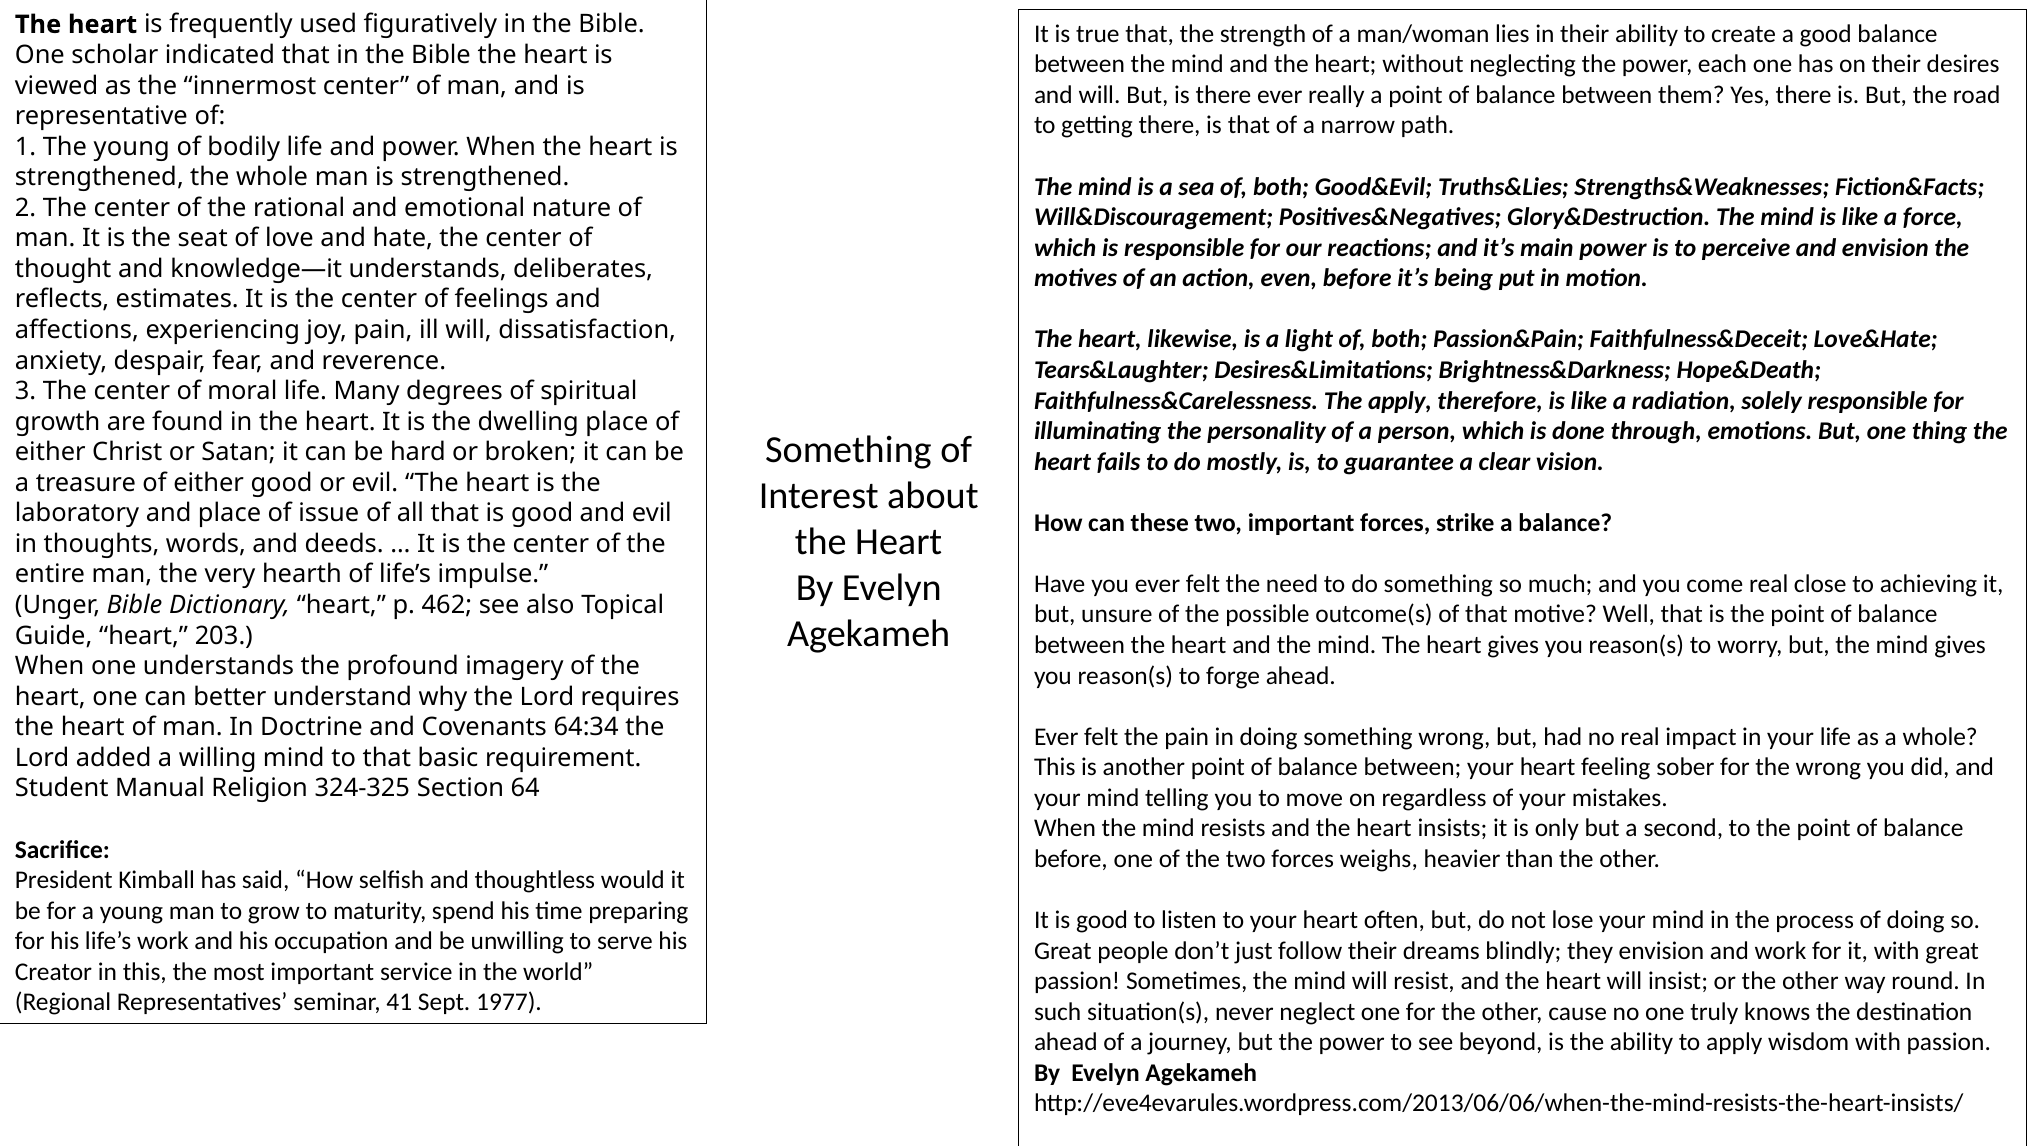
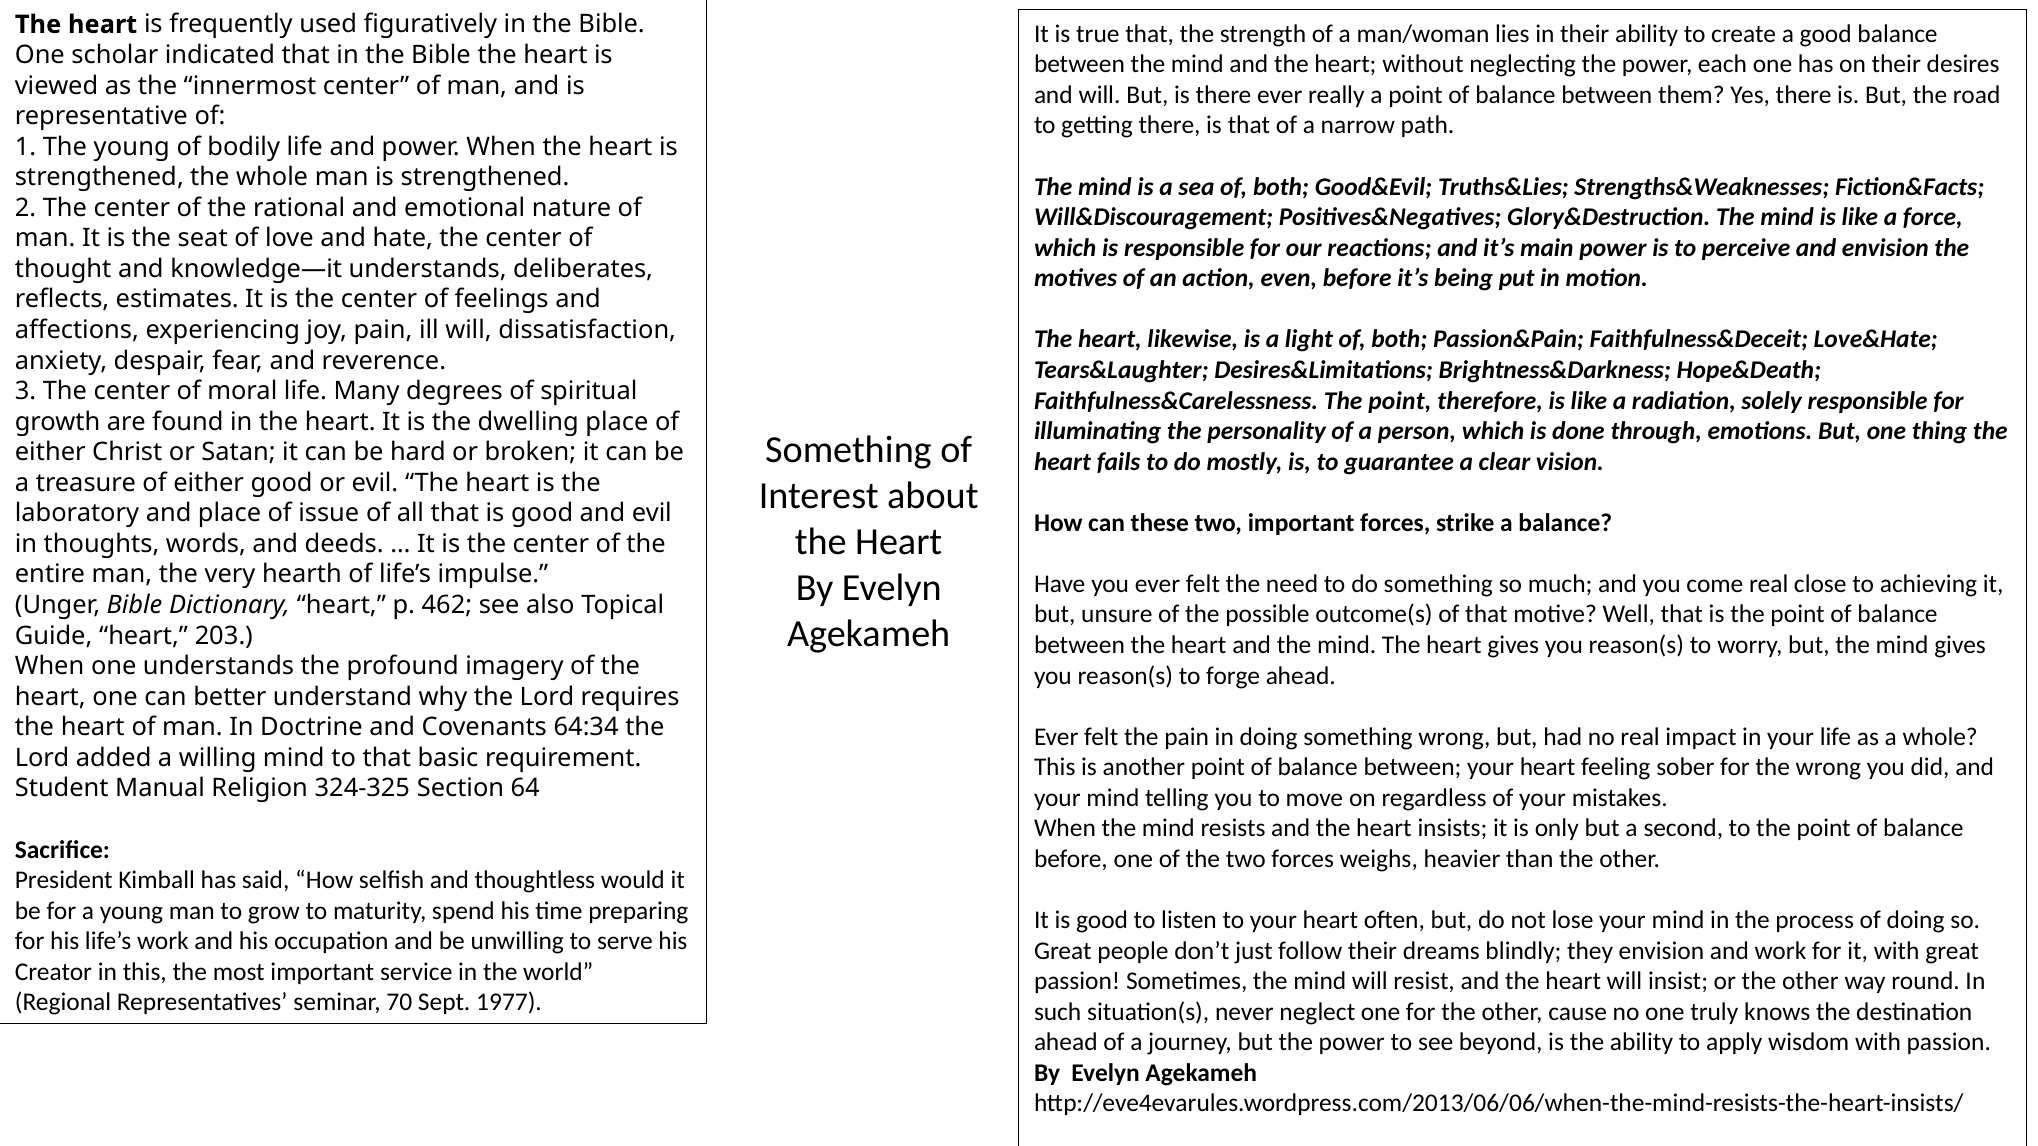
Faithfulness&Carelessness The apply: apply -> point
41: 41 -> 70
